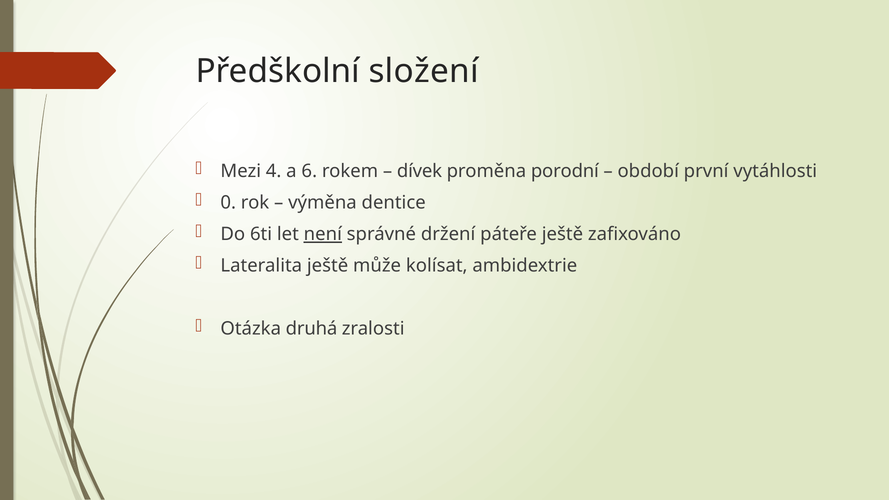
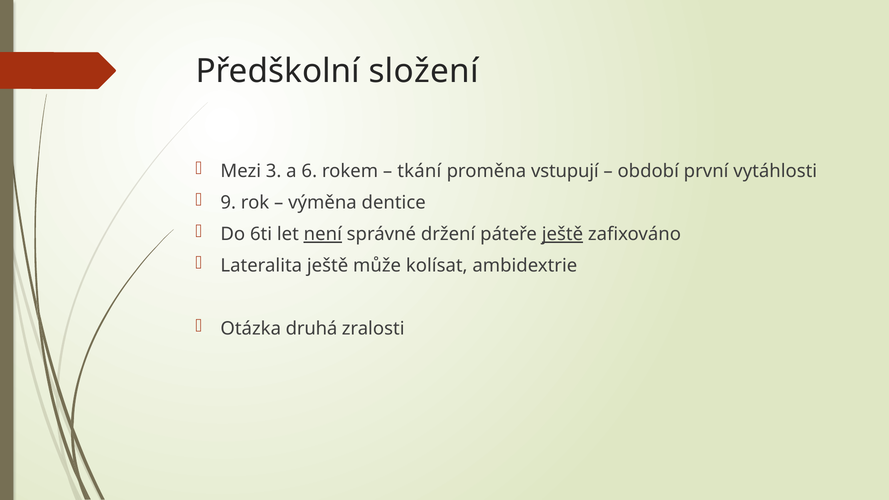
4: 4 -> 3
dívek: dívek -> tkání
porodní: porodní -> vstupují
0: 0 -> 9
ještě at (562, 234) underline: none -> present
